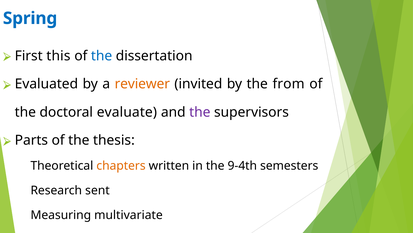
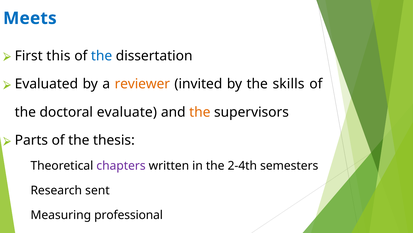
Spring: Spring -> Meets
from: from -> skills
the at (200, 112) colour: purple -> orange
chapters colour: orange -> purple
9-4th: 9-4th -> 2-4th
multivariate: multivariate -> professional
